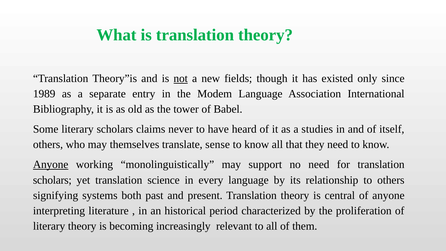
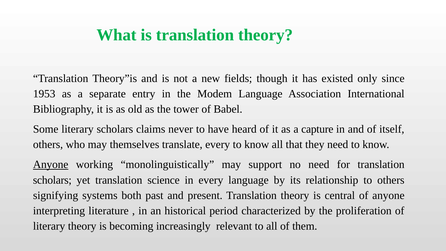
not underline: present -> none
1989: 1989 -> 1953
studies: studies -> capture
translate sense: sense -> every
